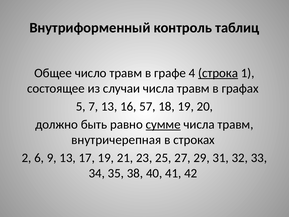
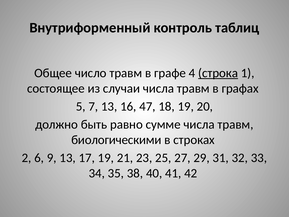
57: 57 -> 47
сумме underline: present -> none
внутричерепная: внутричерепная -> биологическими
